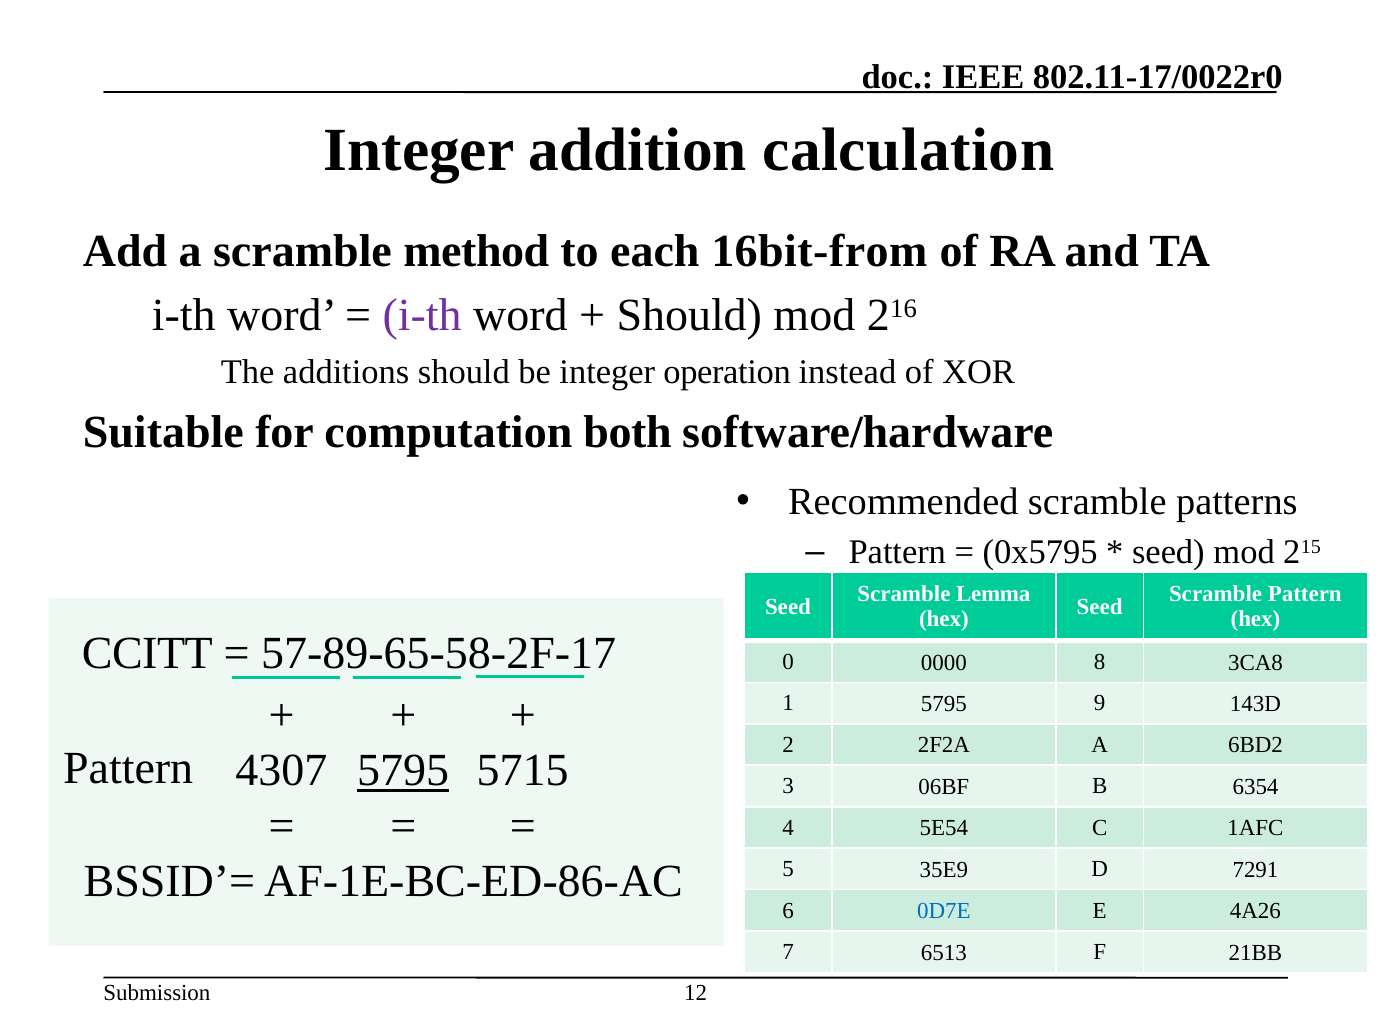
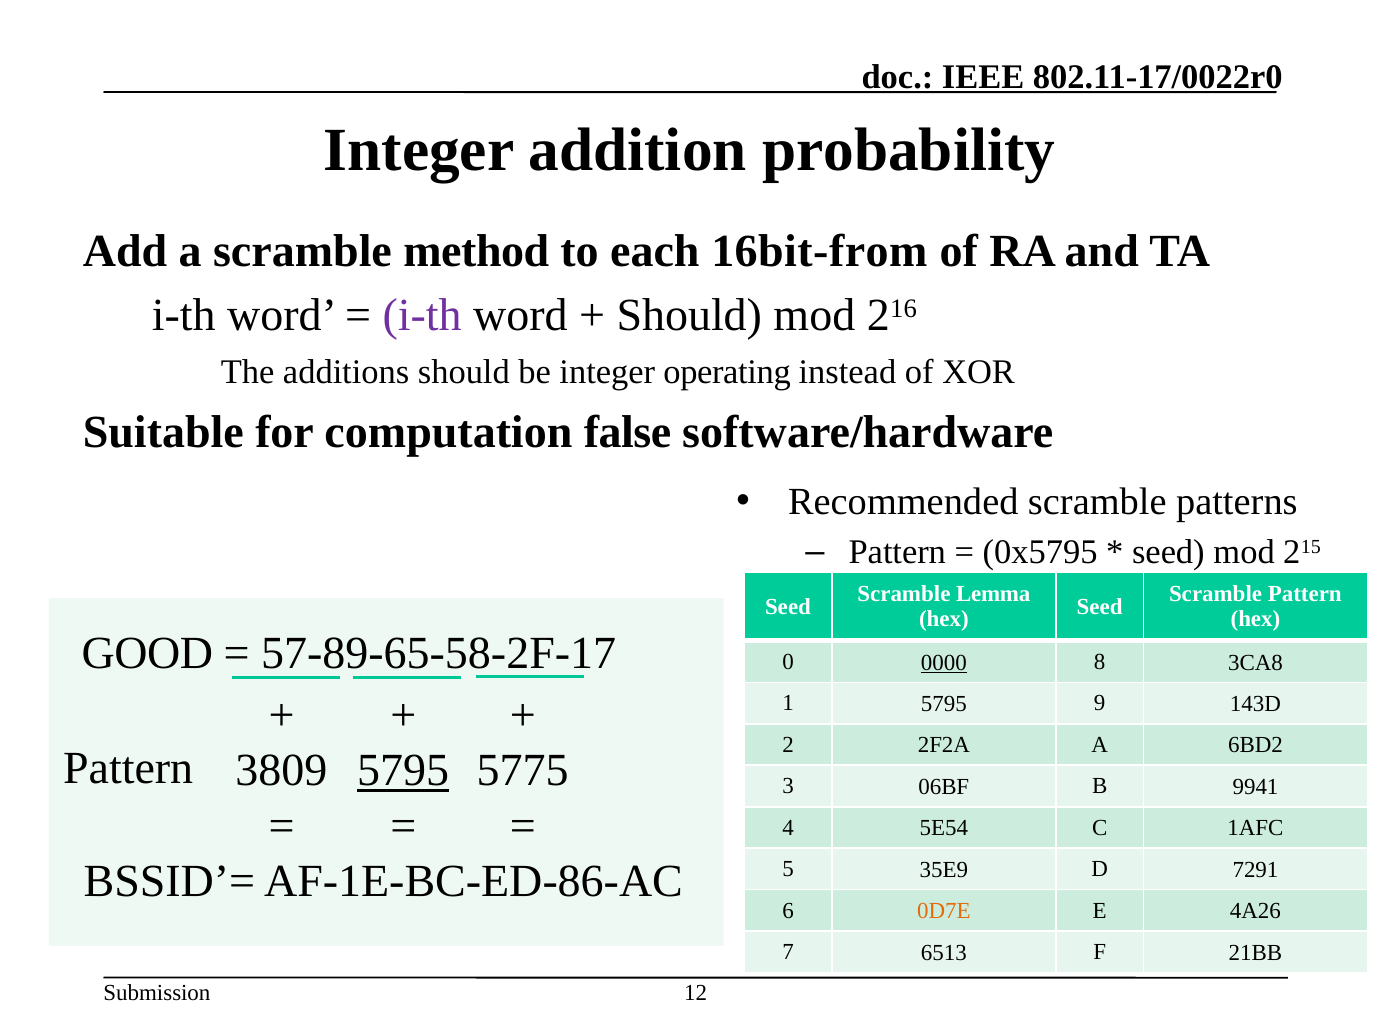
calculation: calculation -> probability
operation: operation -> operating
both: both -> false
CCITT: CCITT -> GOOD
0000 underline: none -> present
4307: 4307 -> 3809
5715: 5715 -> 5775
6354: 6354 -> 9941
0D7E colour: blue -> orange
